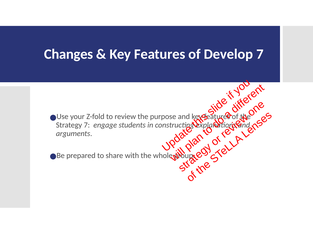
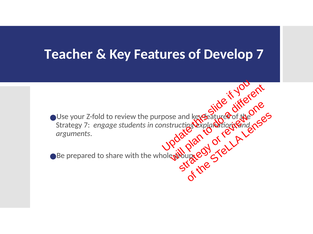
Changes: Changes -> Teacher
